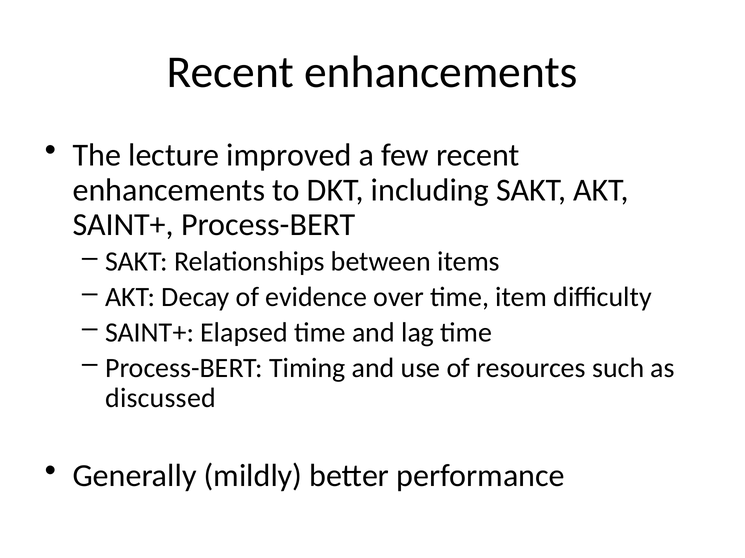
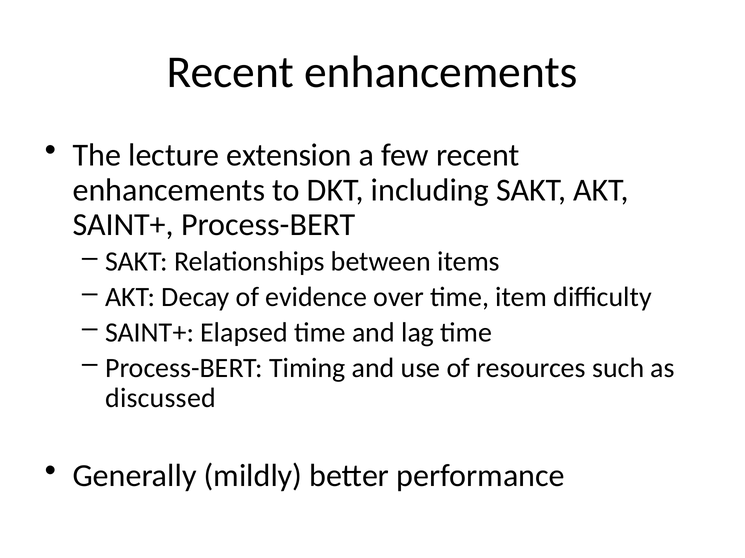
improved: improved -> extension
